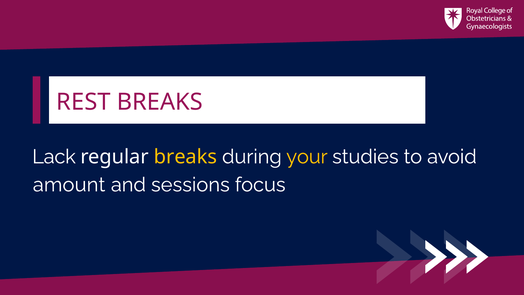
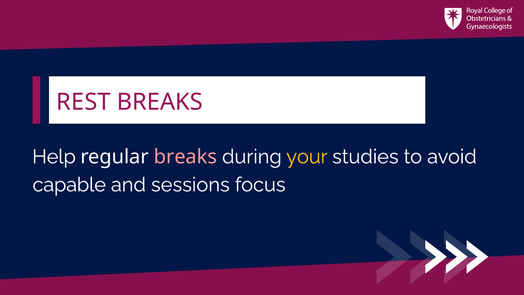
Lack: Lack -> Help
breaks at (185, 157) colour: yellow -> pink
amount: amount -> capable
